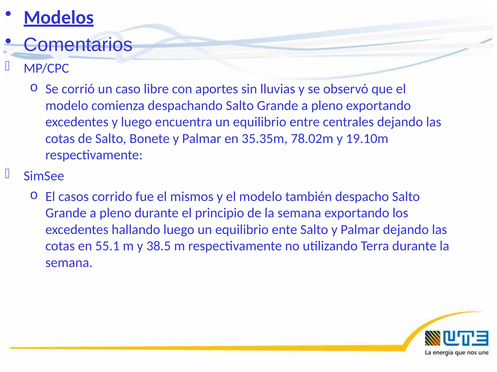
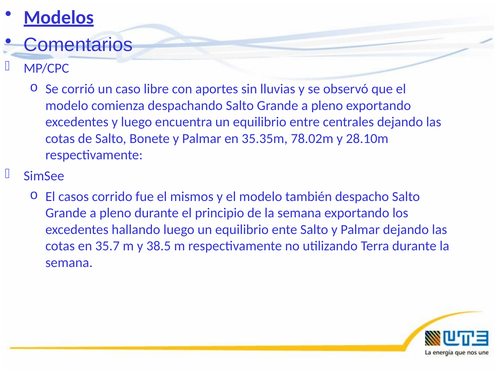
19.10m: 19.10m -> 28.10m
55.1: 55.1 -> 35.7
